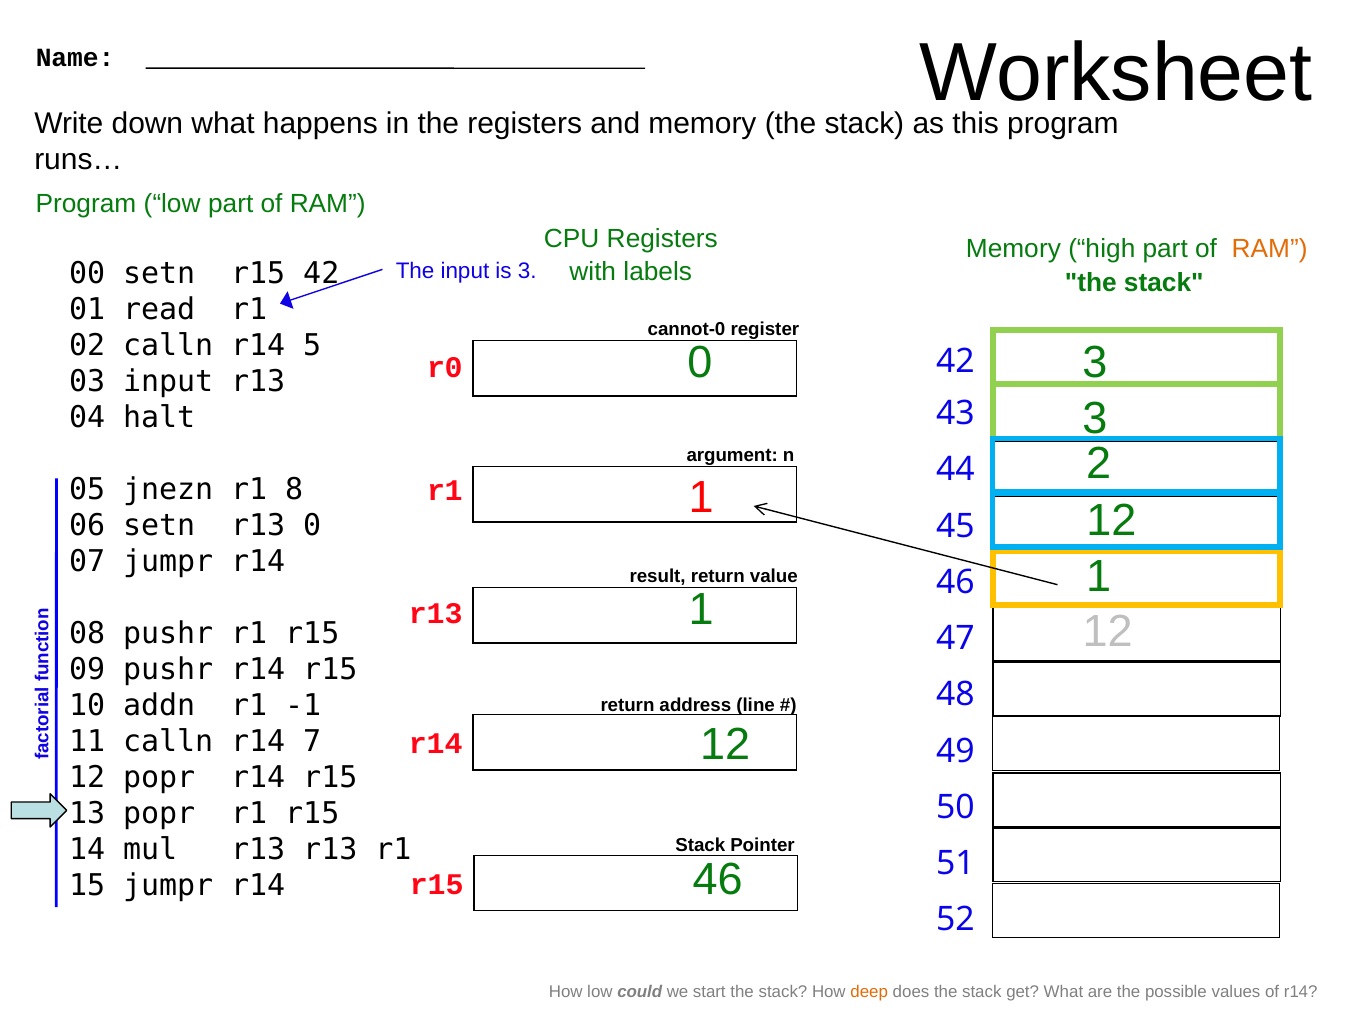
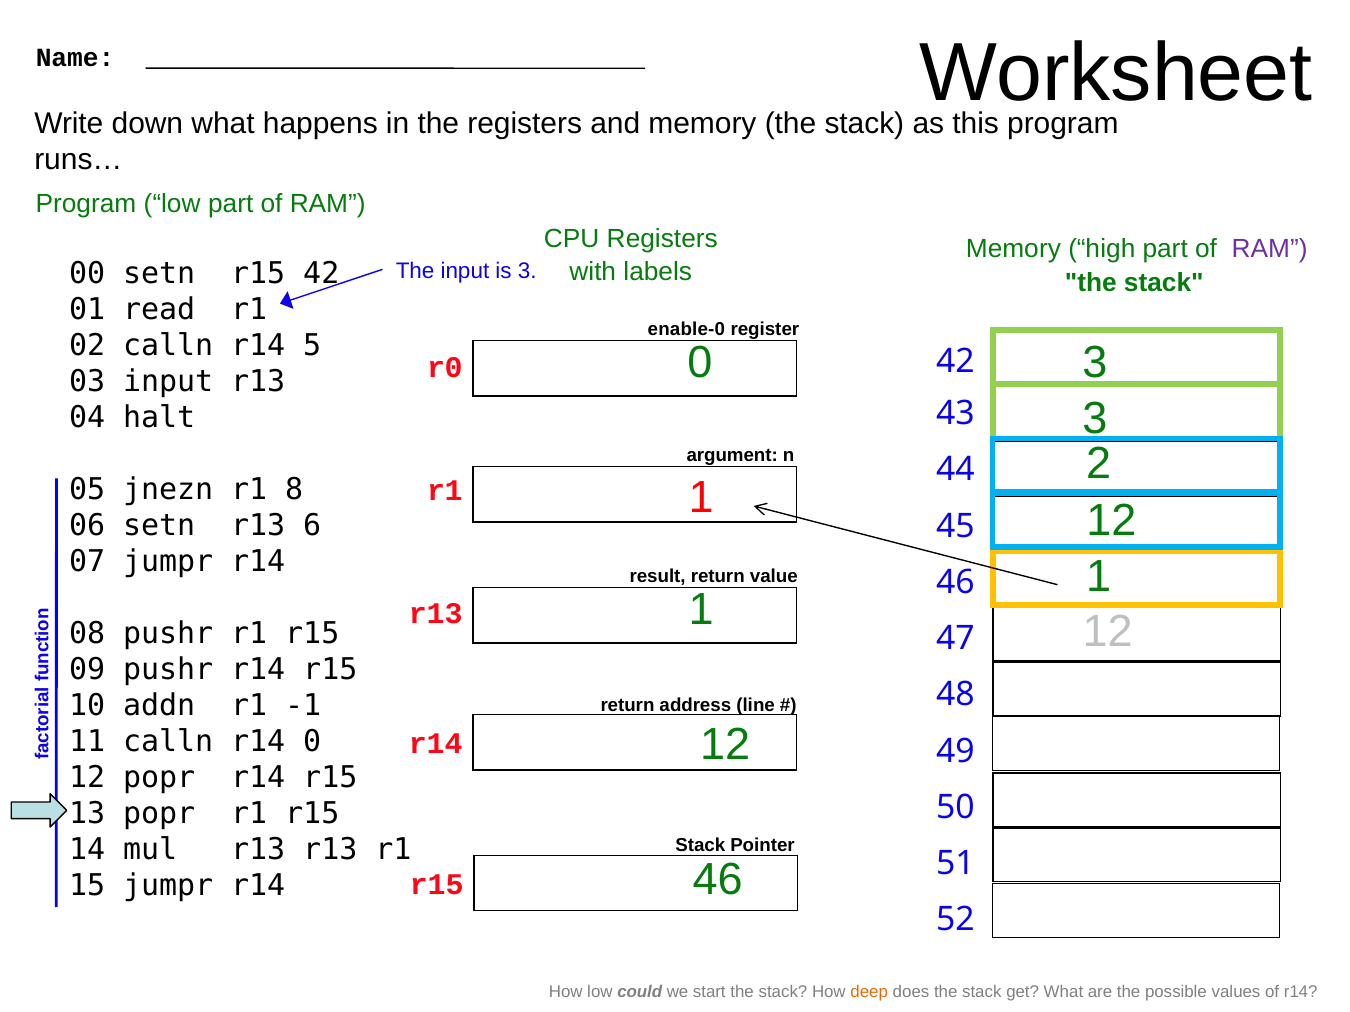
RAM at (1270, 249) colour: orange -> purple
cannot-0: cannot-0 -> enable-0
r13 0: 0 -> 6
r14 7: 7 -> 0
